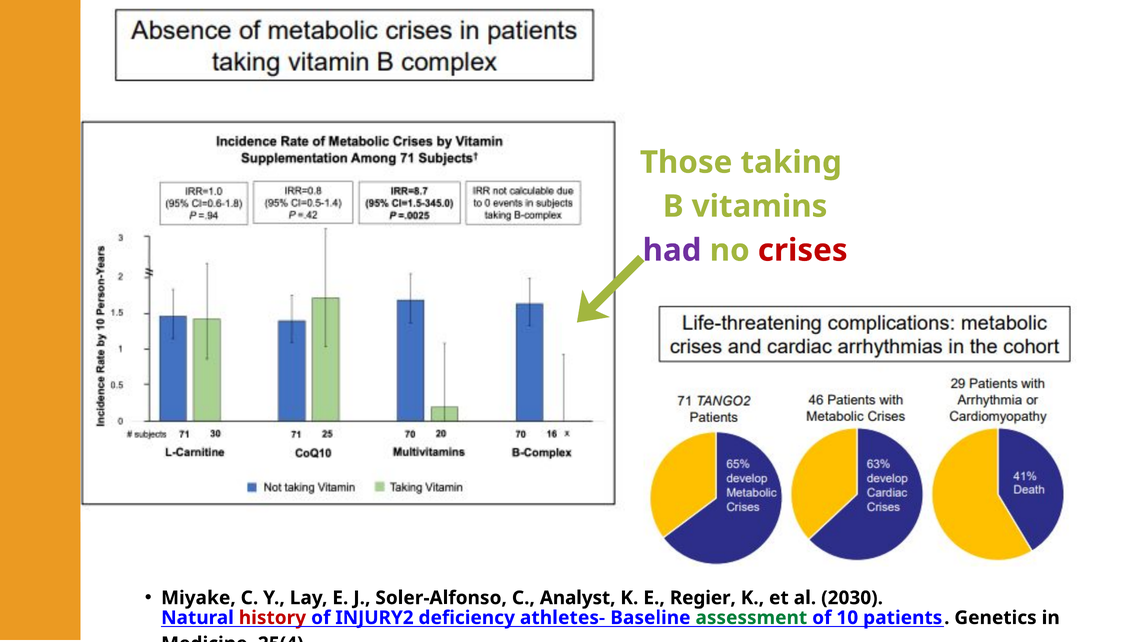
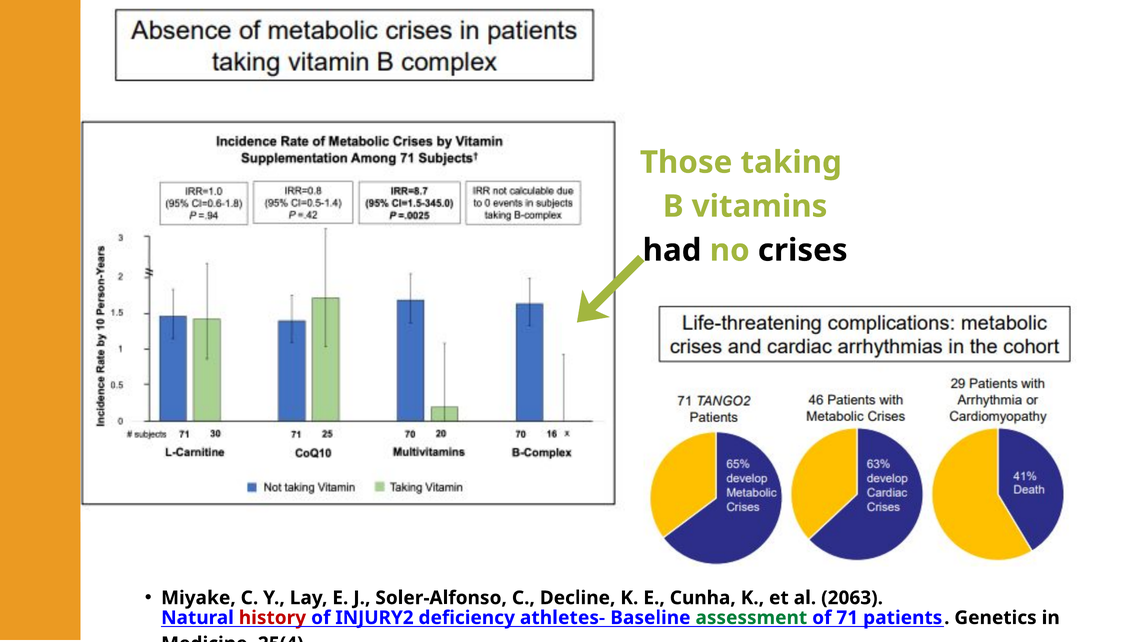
had colour: purple -> black
crises colour: red -> black
Analyst: Analyst -> Decline
Regier: Regier -> Cunha
2030: 2030 -> 2063
10: 10 -> 71
